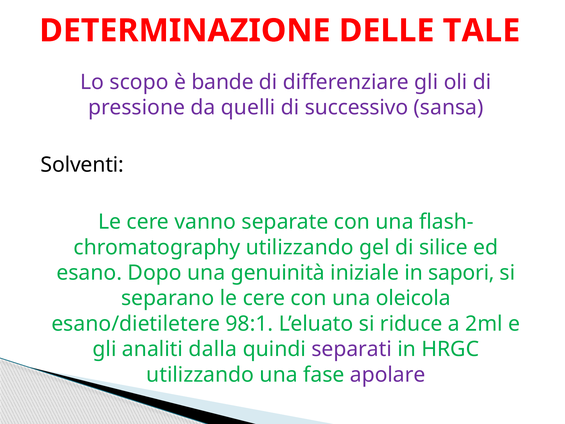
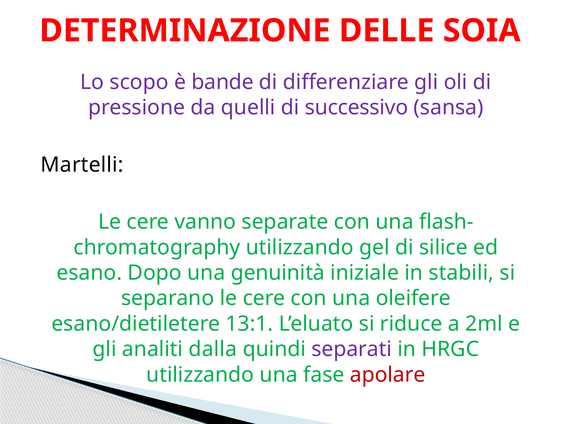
TALE: TALE -> SOIA
Solventi: Solventi -> Martelli
sapori: sapori -> stabili
oleicola: oleicola -> oleifere
98:1: 98:1 -> 13:1
apolare colour: purple -> red
